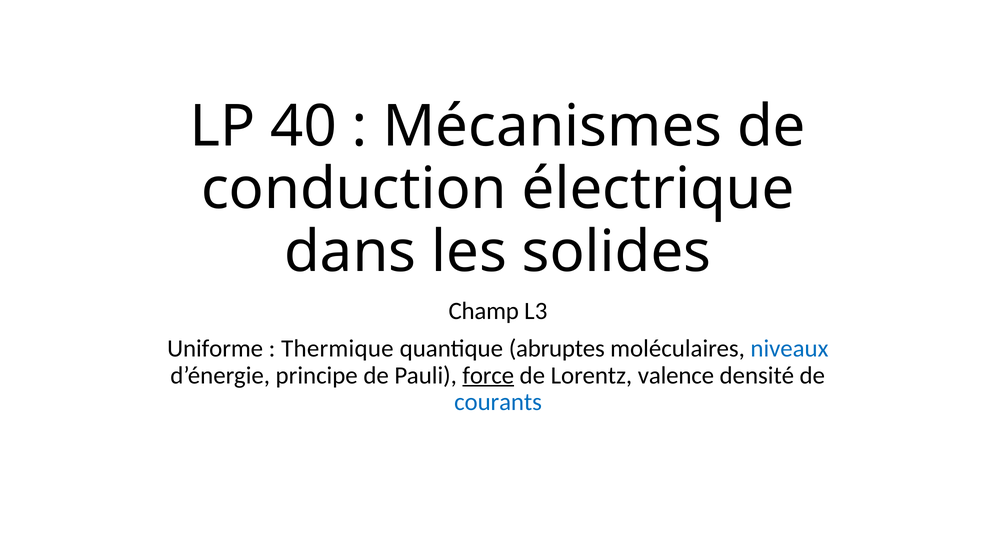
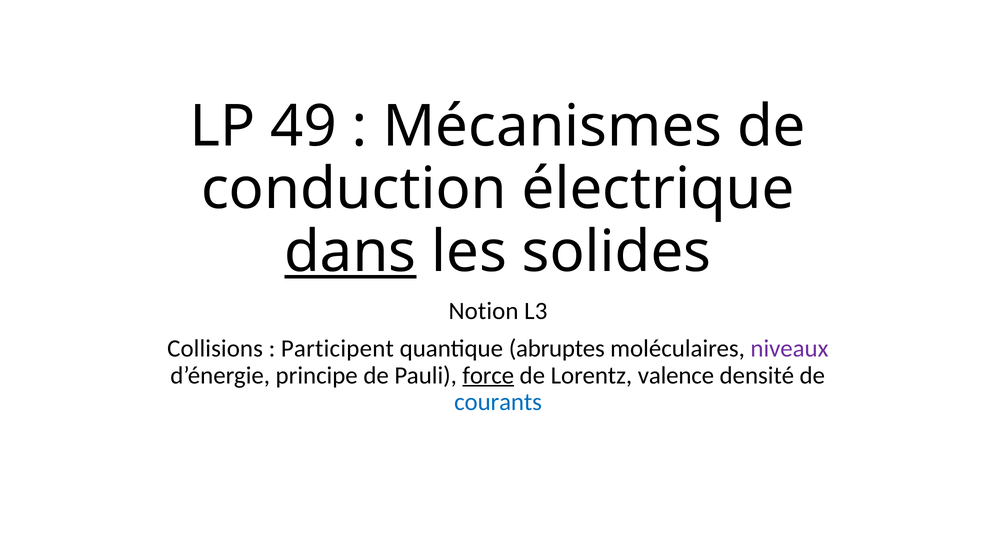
40: 40 -> 49
dans underline: none -> present
Champ: Champ -> Notion
Uniforme: Uniforme -> Collisions
Thermique: Thermique -> Participent
niveaux colour: blue -> purple
